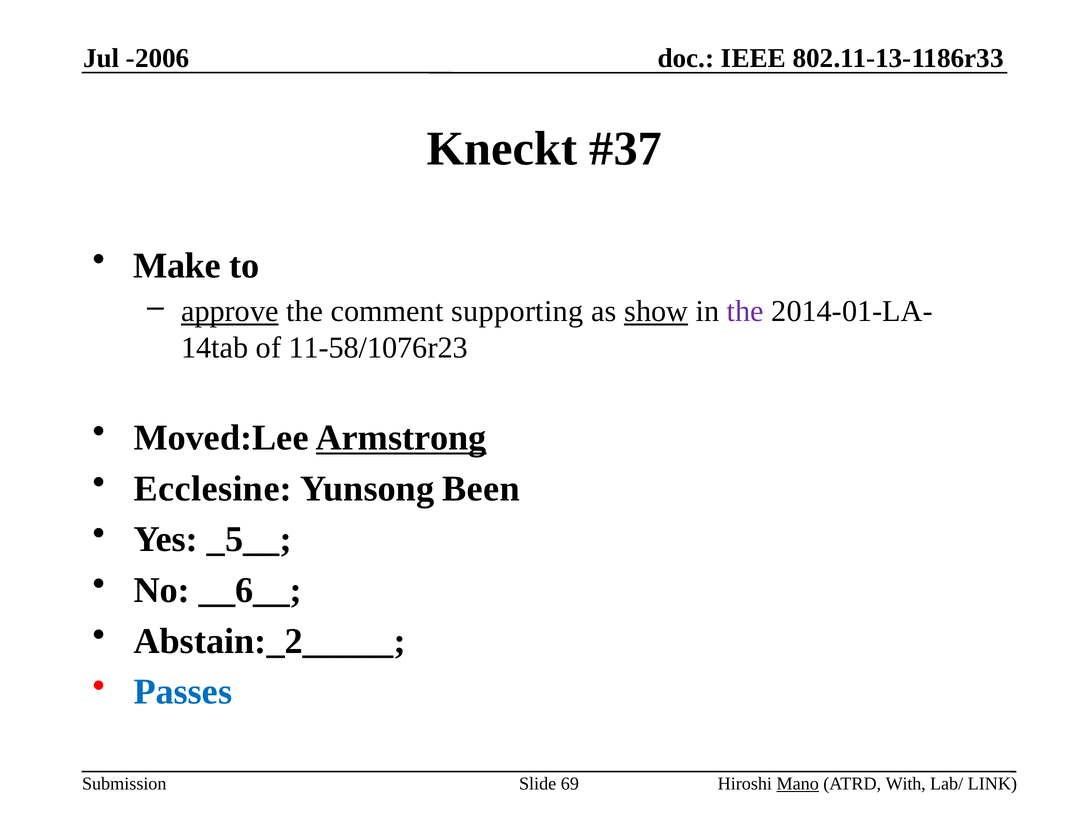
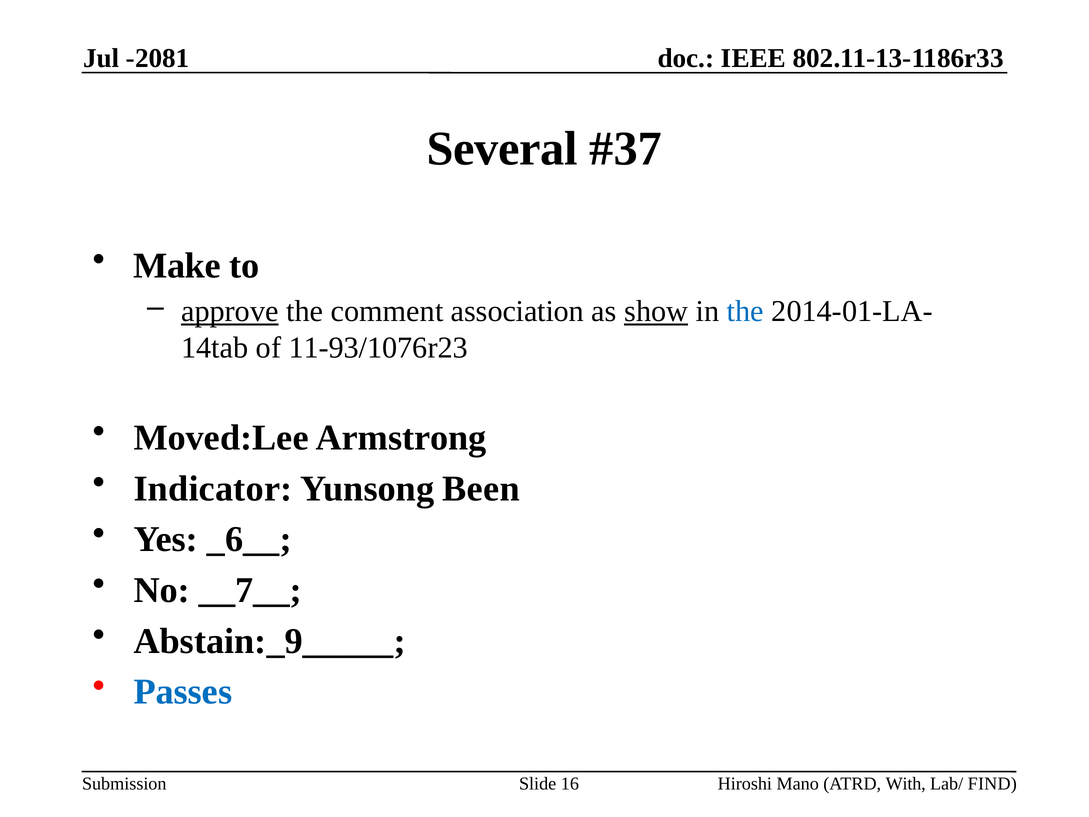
-2006: -2006 -> -2081
Kneckt: Kneckt -> Several
supporting: supporting -> association
the at (745, 311) colour: purple -> blue
11-58/1076r23: 11-58/1076r23 -> 11-93/1076r23
Armstrong underline: present -> none
Ecclesine: Ecclesine -> Indicator
_5__: _5__ -> _6__
__6__: __6__ -> __7__
Abstain:_2_____: Abstain:_2_____ -> Abstain:_9_____
69: 69 -> 16
Mano underline: present -> none
LINK: LINK -> FIND
